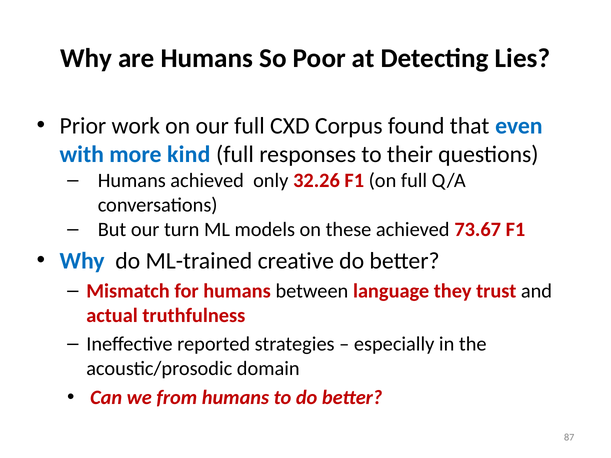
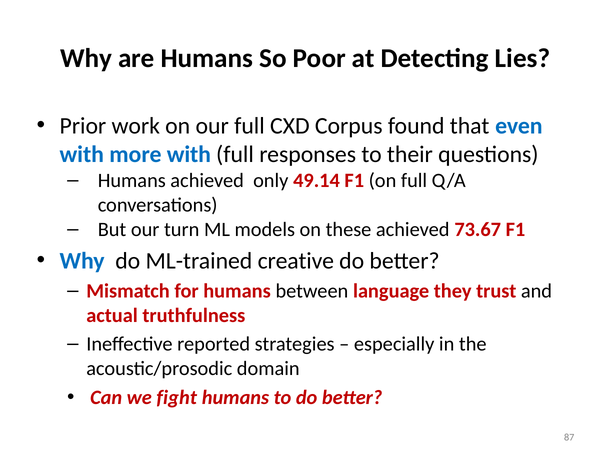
more kind: kind -> with
32.26: 32.26 -> 49.14
from: from -> fight
